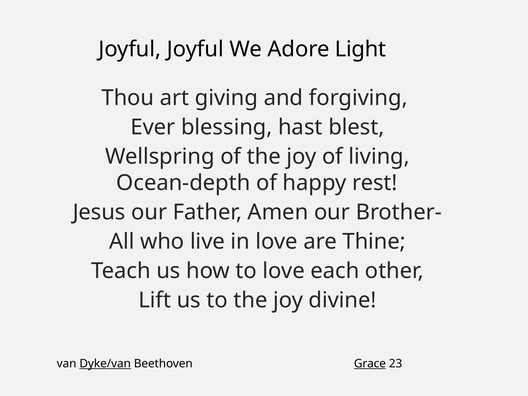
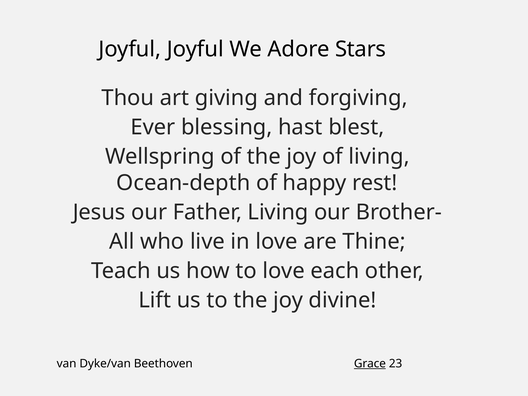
Light: Light -> Stars
Father Amen: Amen -> Living
Dyke/van underline: present -> none
